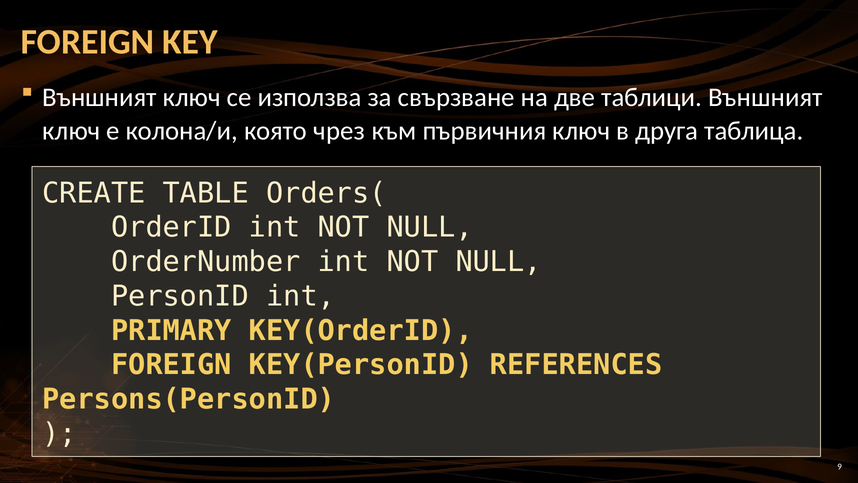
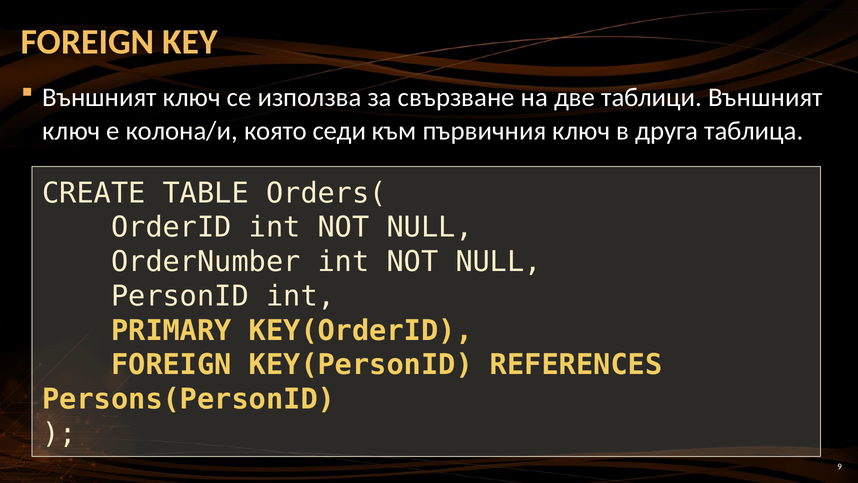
чрез: чрез -> седи
